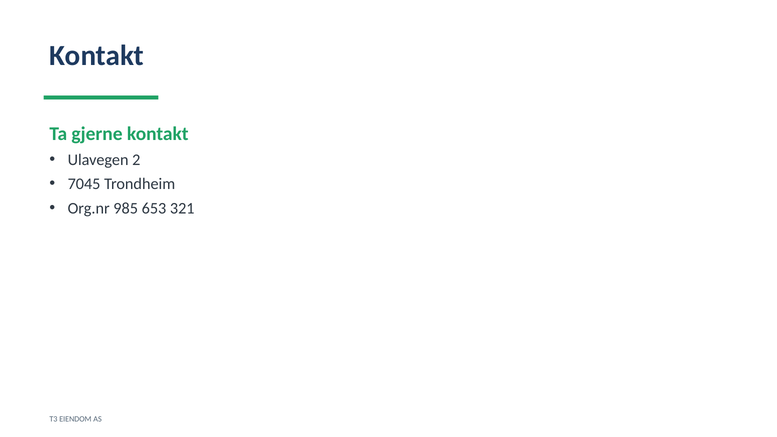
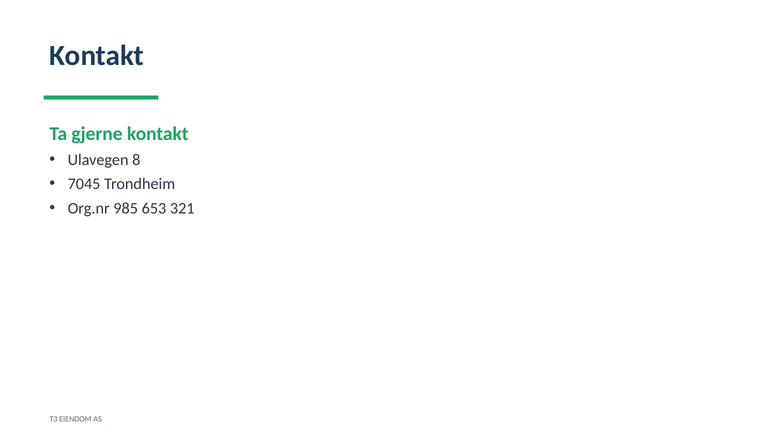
2: 2 -> 8
